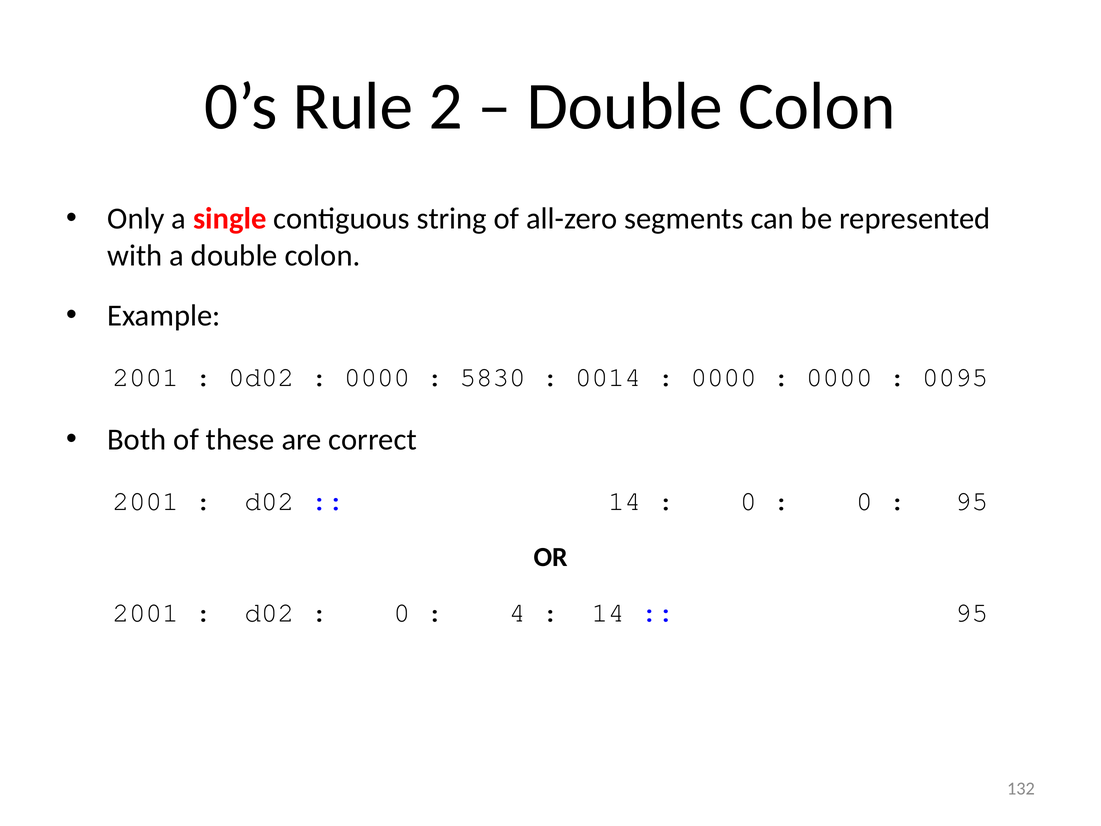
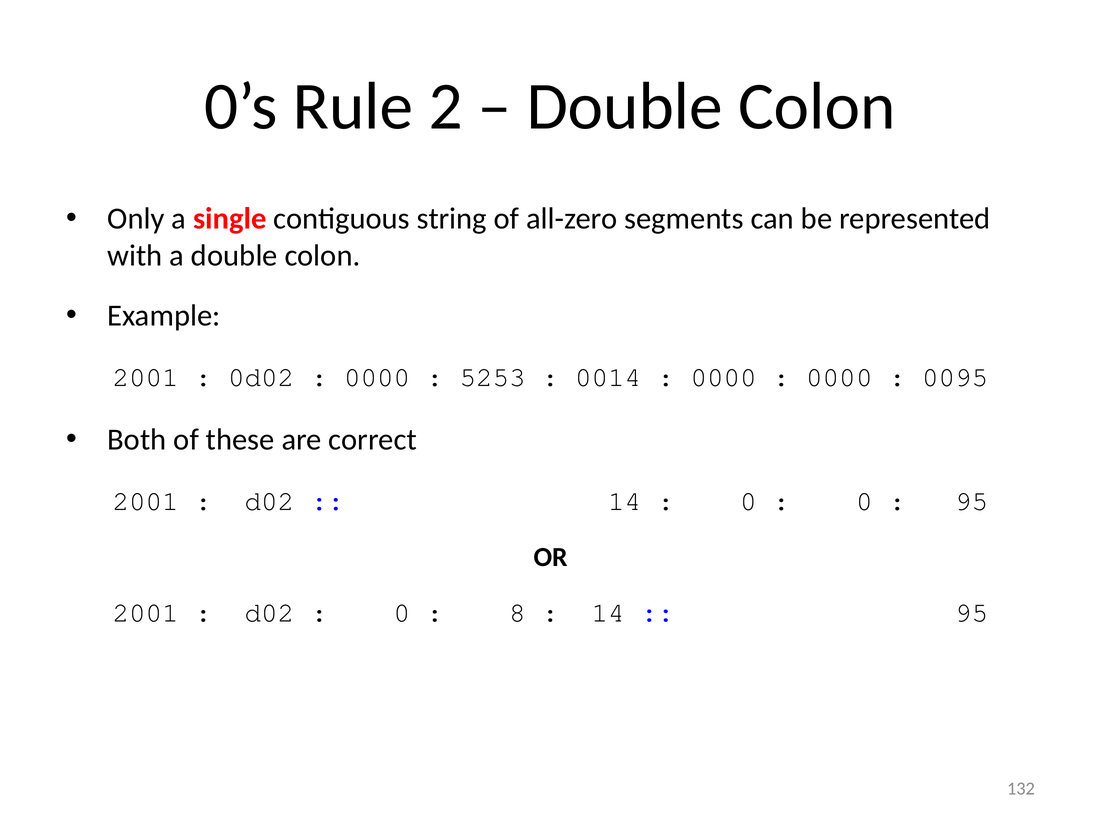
5830: 5830 -> 5253
4: 4 -> 8
